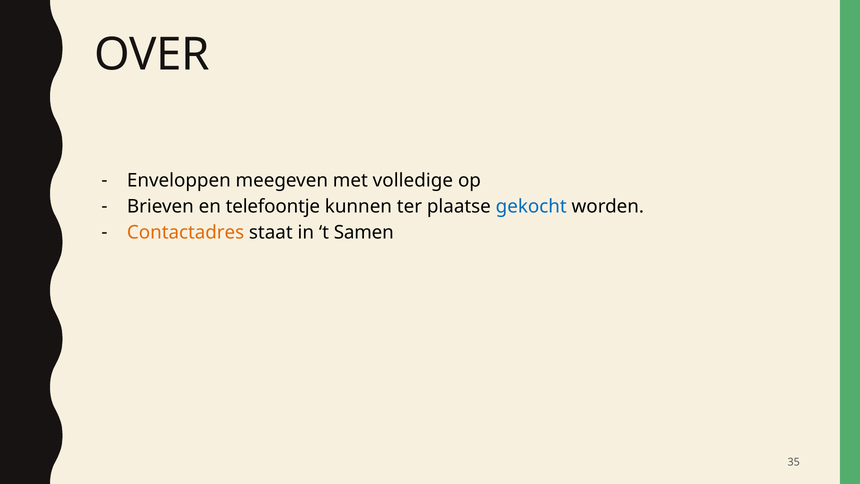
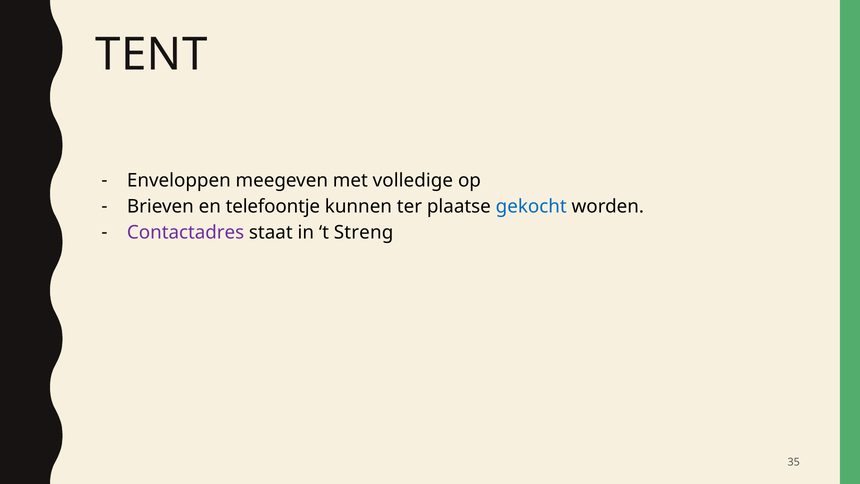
OVER: OVER -> TENT
Contactadres colour: orange -> purple
Samen: Samen -> Streng
